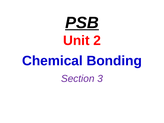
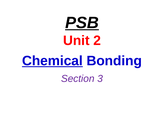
Chemical underline: none -> present
